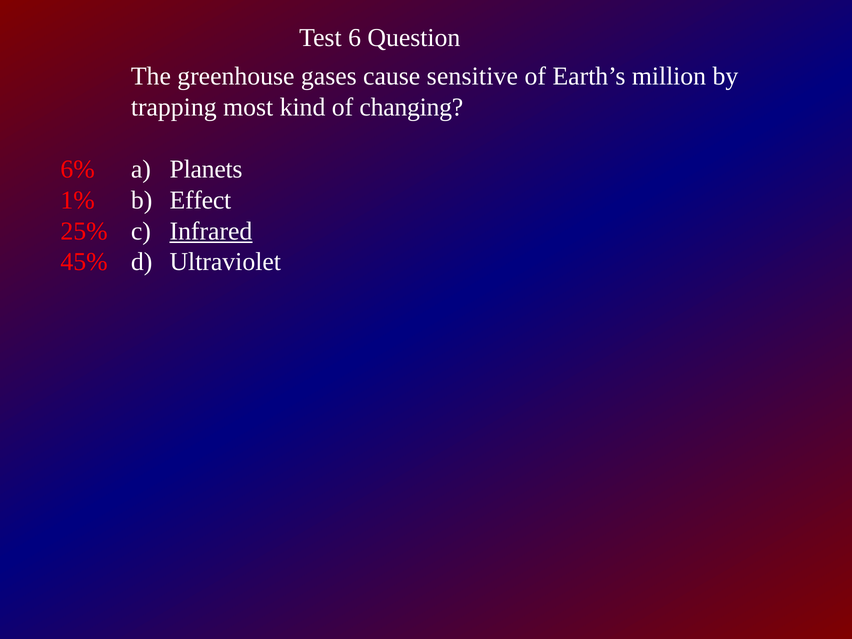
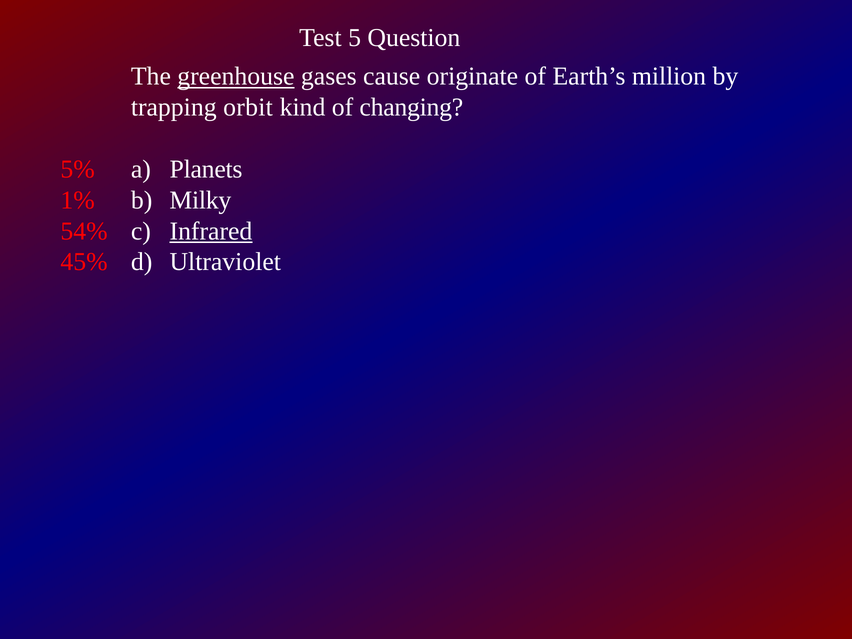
6: 6 -> 5
greenhouse underline: none -> present
sensitive: sensitive -> originate
most: most -> orbit
6%: 6% -> 5%
Effect: Effect -> Milky
25%: 25% -> 54%
